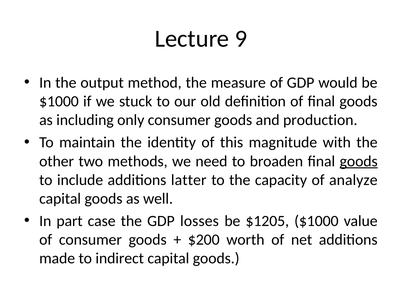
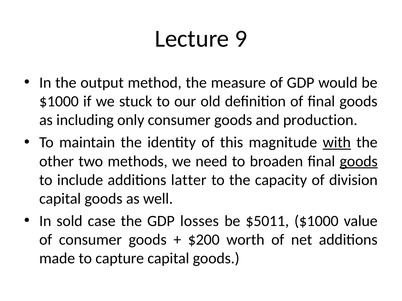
with underline: none -> present
analyze: analyze -> division
part: part -> sold
$1205: $1205 -> $5011
indirect: indirect -> capture
